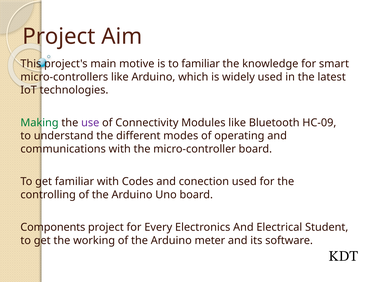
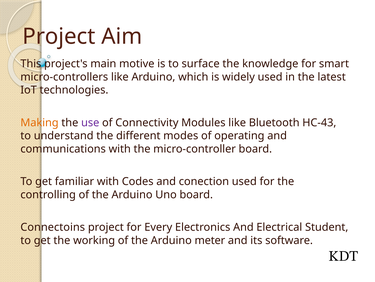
to familiar: familiar -> surface
Making colour: green -> orange
HC-09: HC-09 -> HC-43
Components: Components -> Connectoins
